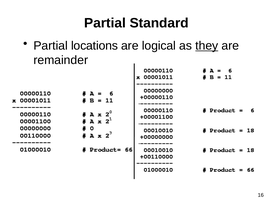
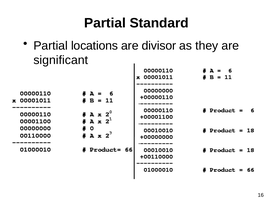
logical: logical -> divisor
they underline: present -> none
remainder: remainder -> significant
